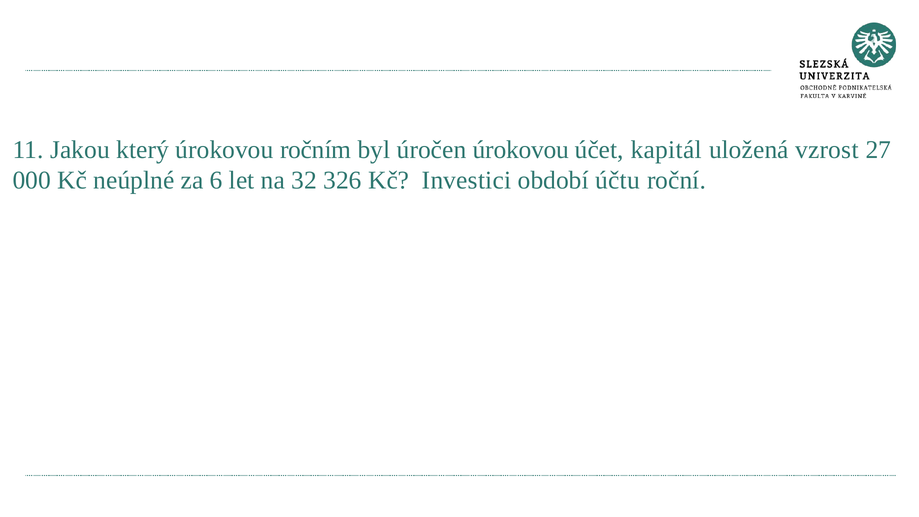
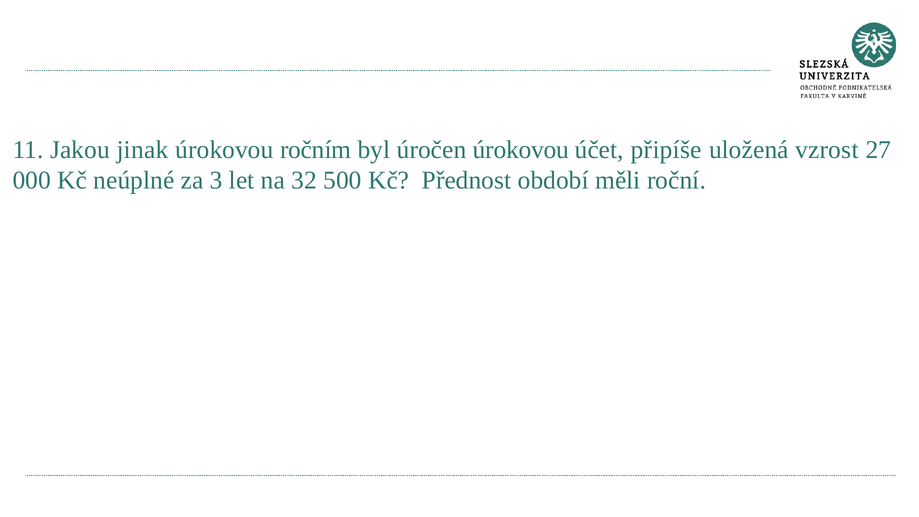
který: který -> jinak
kapitál: kapitál -> připíše
6: 6 -> 3
326: 326 -> 500
Investici: Investici -> Přednost
účtu: účtu -> měli
